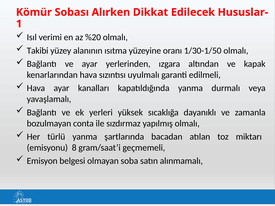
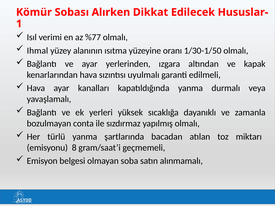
%20: %20 -> %77
Takibi: Takibi -> Ihmal
